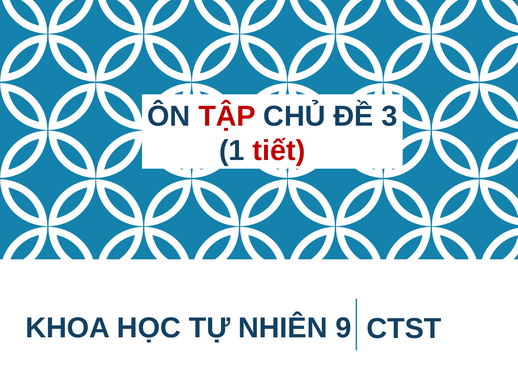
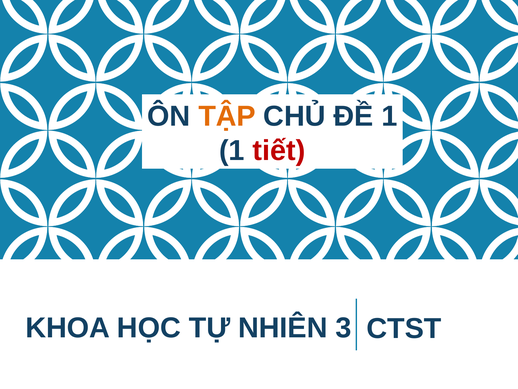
TẬP colour: red -> orange
ĐỀ 3: 3 -> 1
9: 9 -> 3
